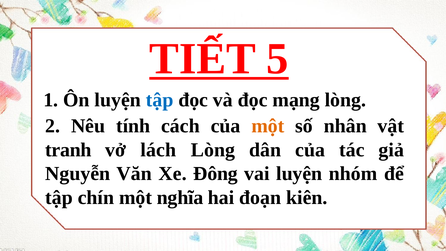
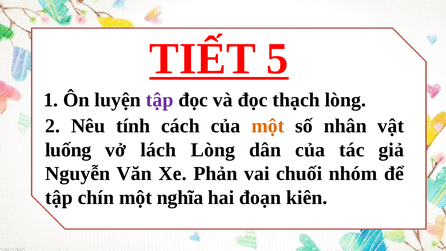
tập at (160, 100) colour: blue -> purple
mạng: mạng -> thạch
tranh: tranh -> luống
Đông: Đông -> Phản
vai luyện: luyện -> chuối
